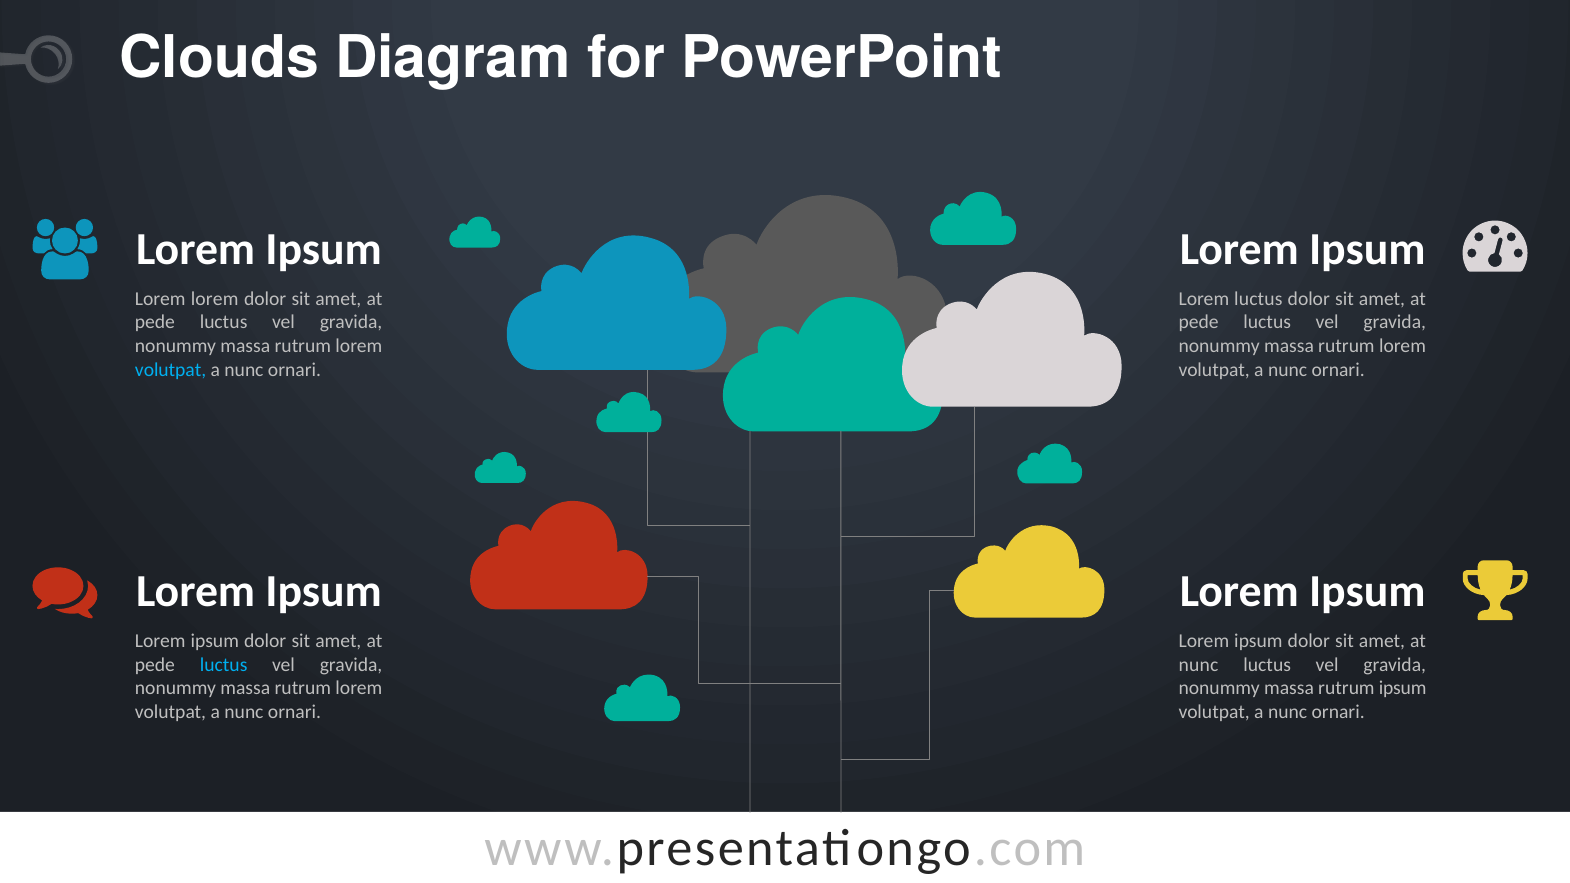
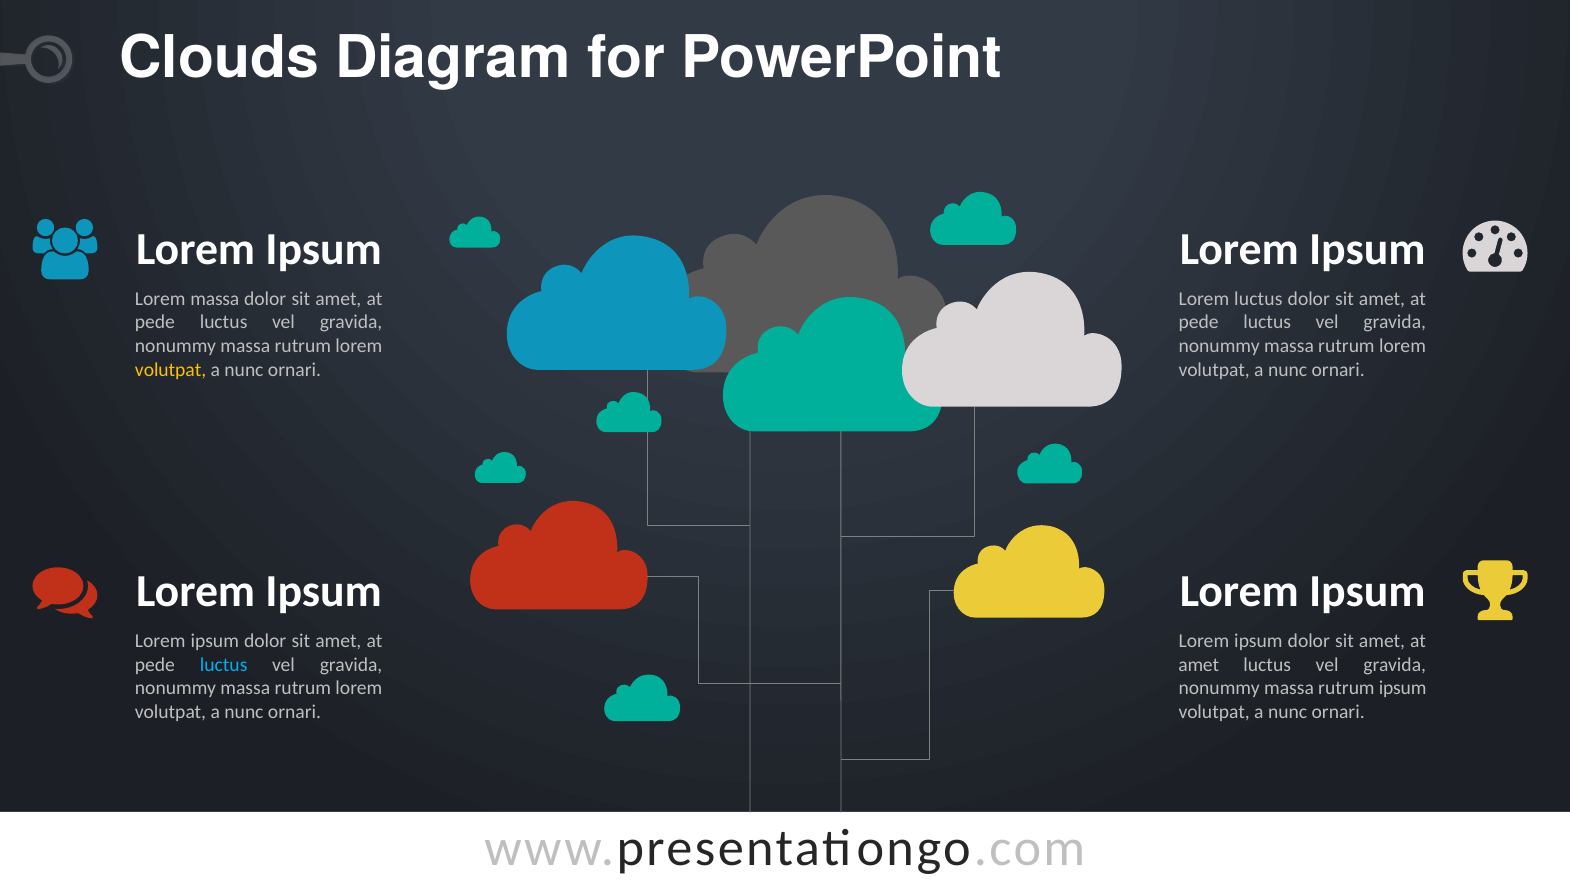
Lorem lorem: lorem -> massa
volutpat at (171, 370) colour: light blue -> yellow
nunc at (1199, 665): nunc -> amet
